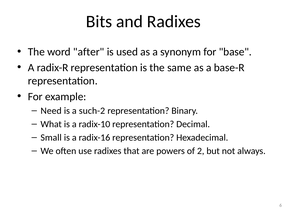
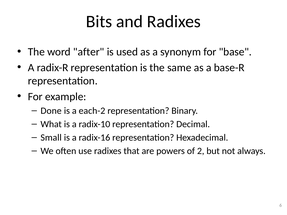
Need: Need -> Done
such-2: such-2 -> each-2
